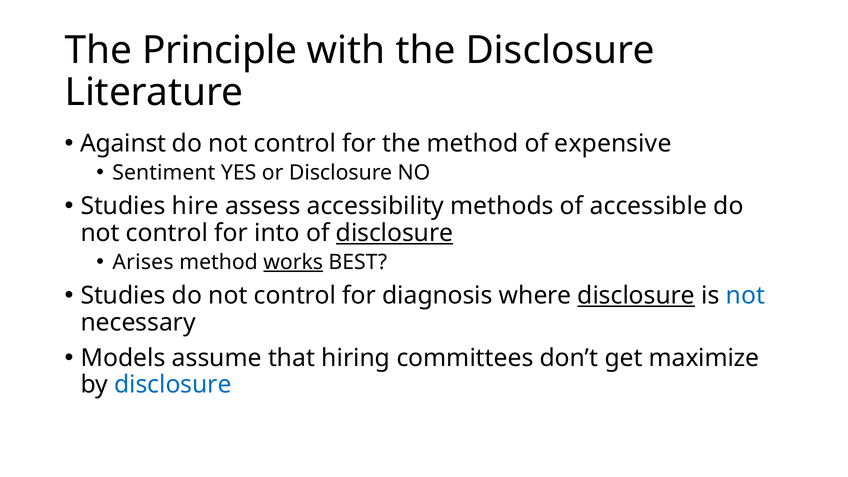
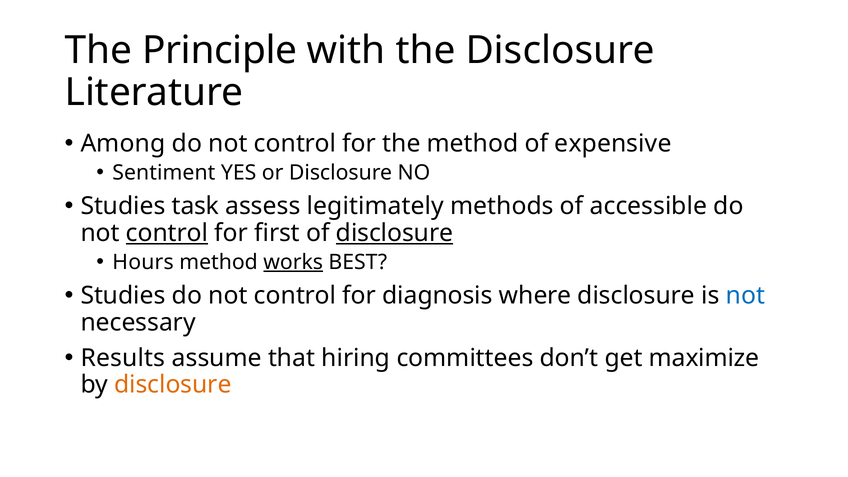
Against: Against -> Among
hire: hire -> task
accessibility: accessibility -> legitimately
control at (167, 233) underline: none -> present
into: into -> first
Arises: Arises -> Hours
disclosure at (636, 296) underline: present -> none
Models: Models -> Results
disclosure at (173, 385) colour: blue -> orange
